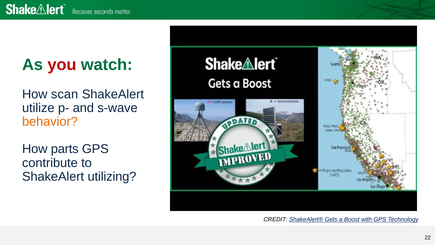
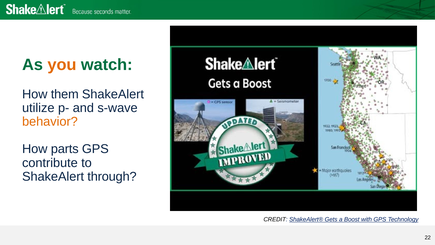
you colour: red -> orange
scan: scan -> them
utilizing: utilizing -> through
